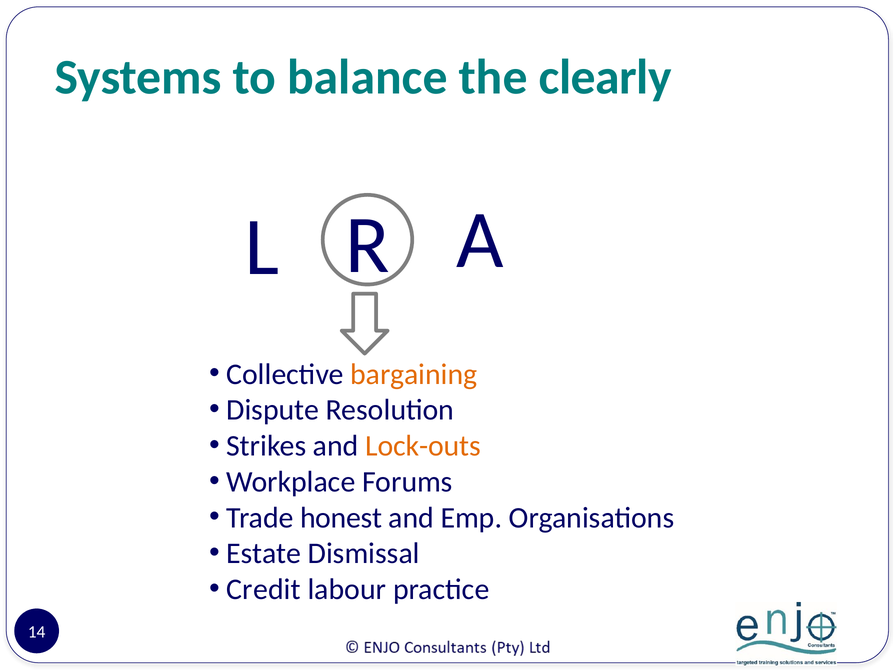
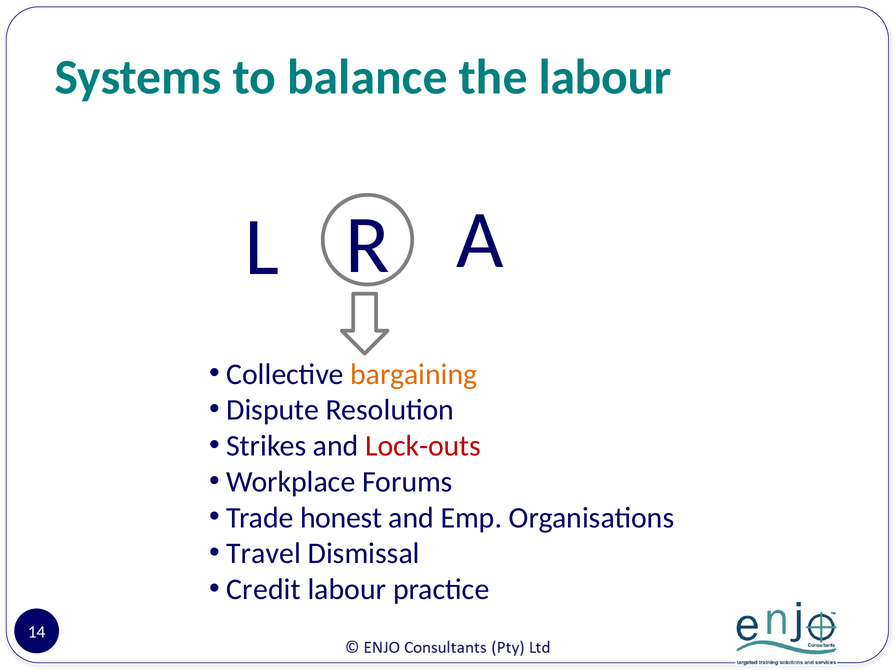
the clearly: clearly -> labour
Lock-outs colour: orange -> red
Estate: Estate -> Travel
